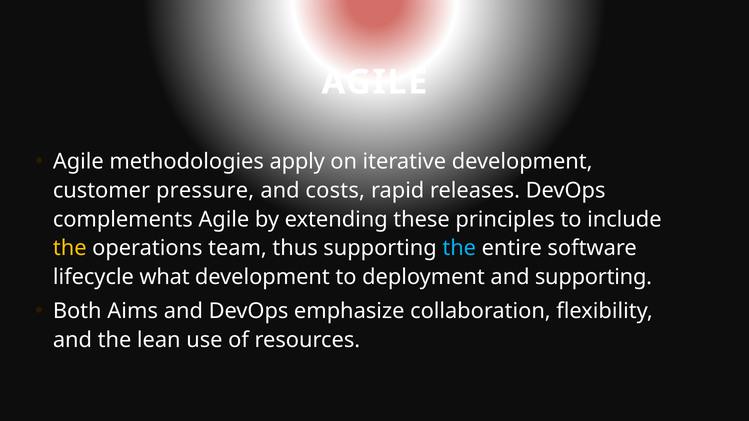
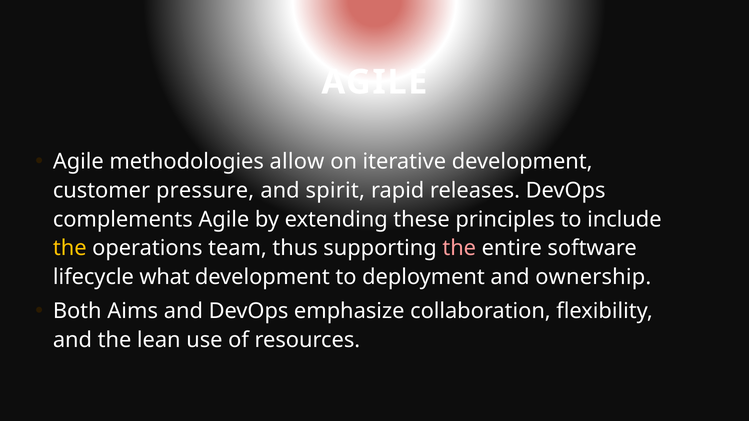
apply: apply -> allow
costs: costs -> spirit
the at (459, 248) colour: light blue -> pink
and supporting: supporting -> ownership
